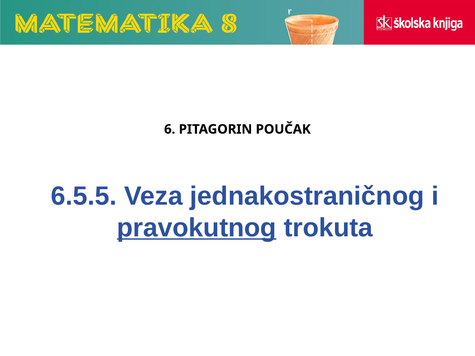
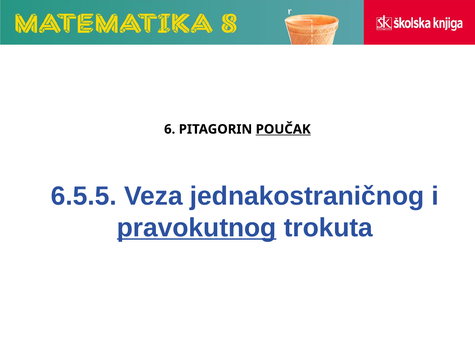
POUČAK underline: none -> present
